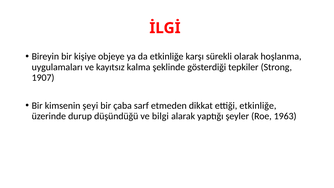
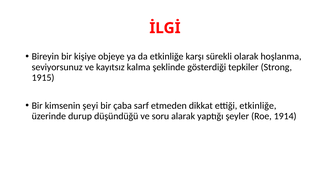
uygulamaları: uygulamaları -> seviyorsunuz
1907: 1907 -> 1915
bilgi: bilgi -> soru
1963: 1963 -> 1914
